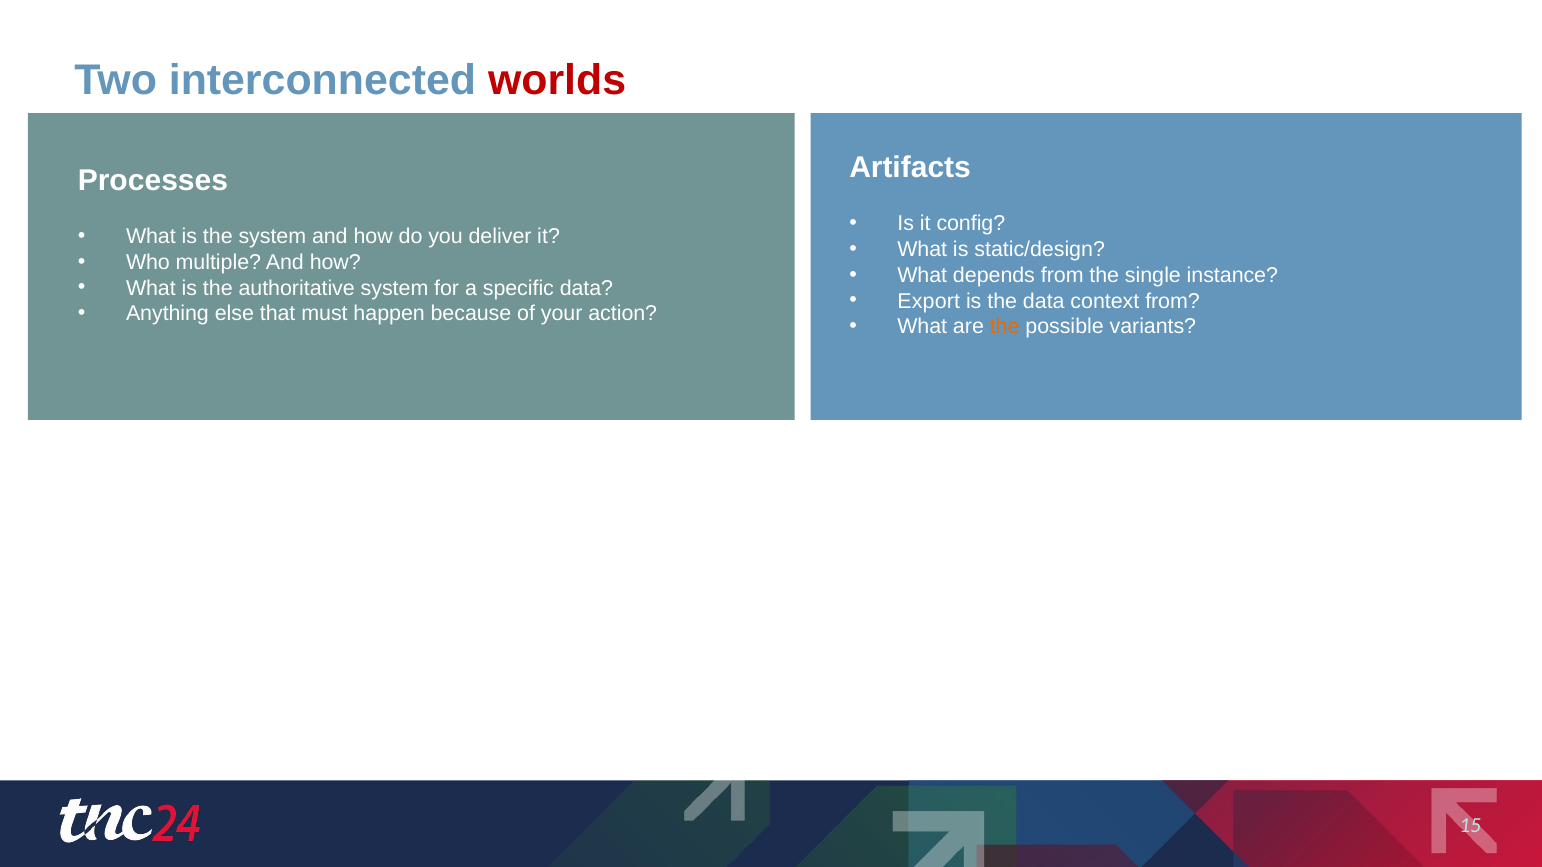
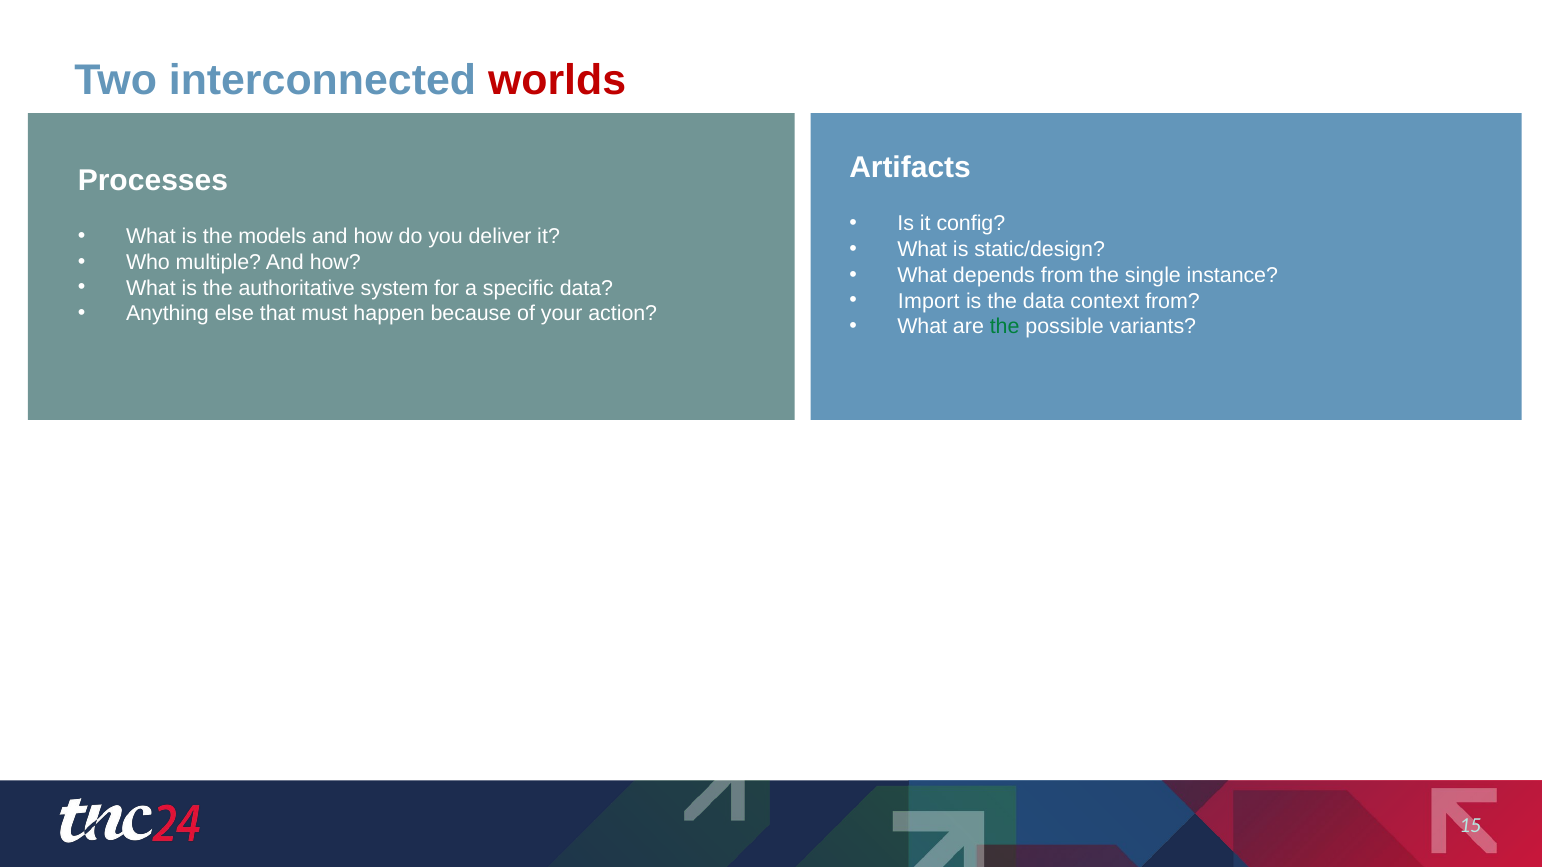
the system: system -> models
Export: Export -> Import
the at (1005, 327) colour: orange -> green
